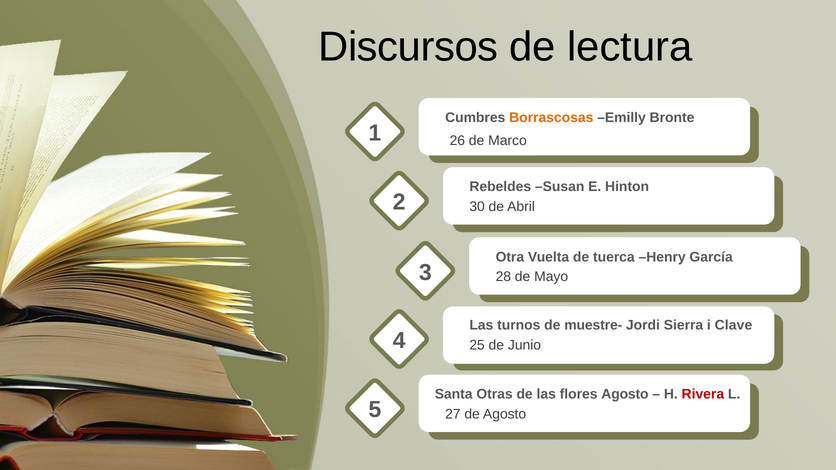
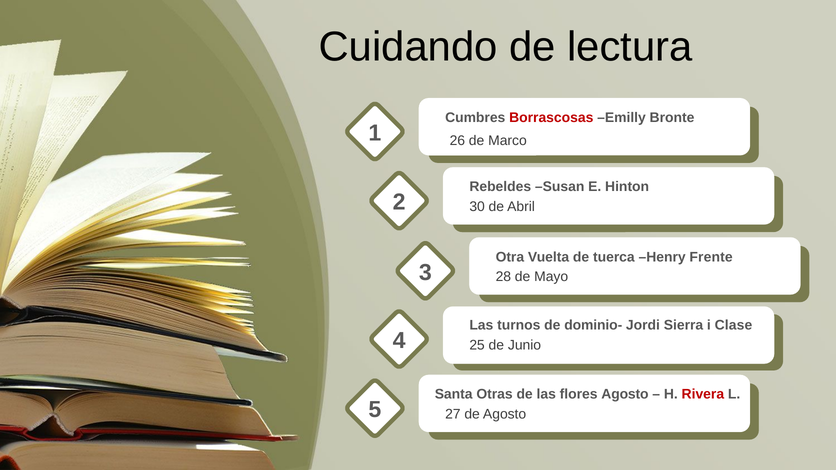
Discursos: Discursos -> Cuidando
Borrascosas colour: orange -> red
García: García -> Frente
muestre-: muestre- -> dominio-
Clave: Clave -> Clase
